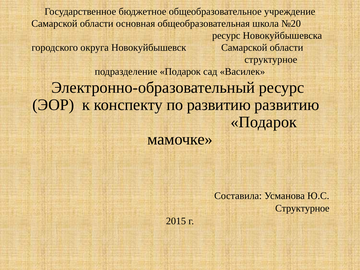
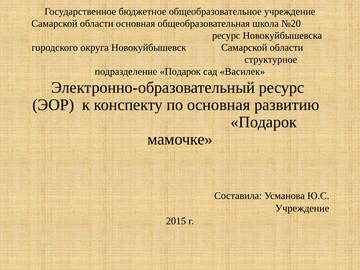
по развитию: развитию -> основная
Структурное at (302, 208): Структурное -> Учреждение
